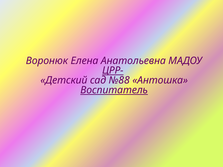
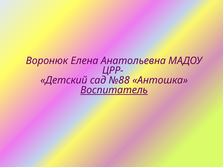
ЦРР- underline: present -> none
